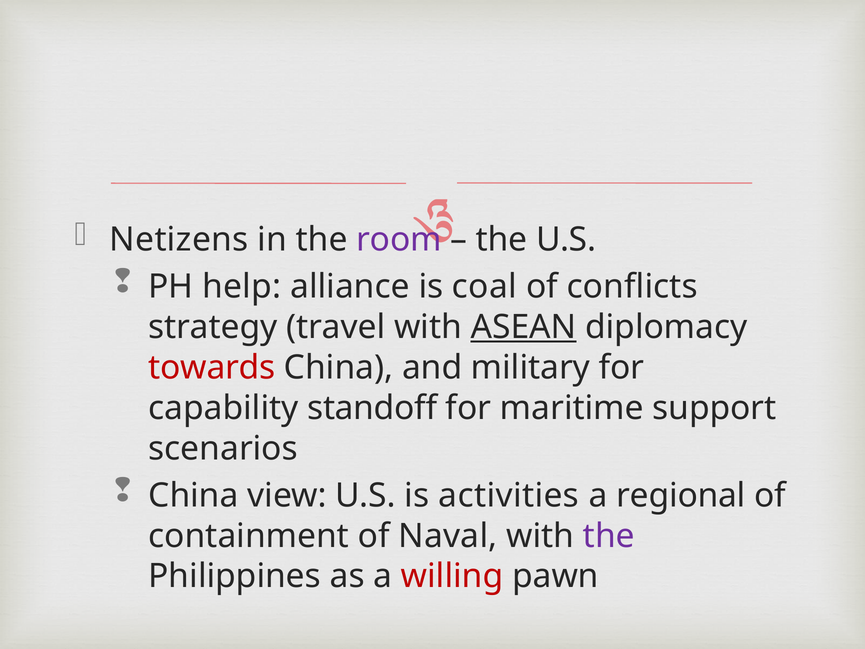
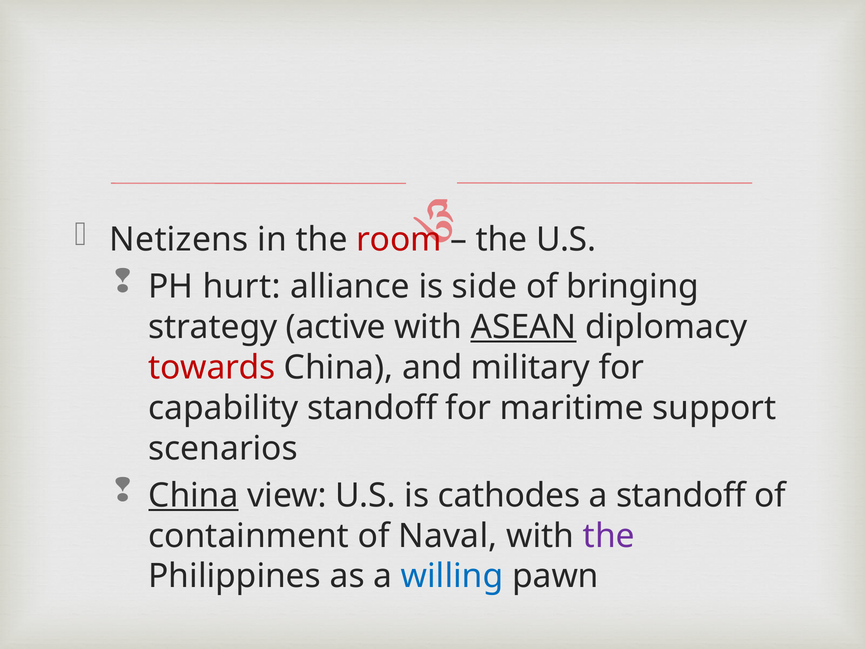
room colour: purple -> red
help: help -> hurt
coal: coal -> side
conflicts: conflicts -> bringing
travel: travel -> active
China at (193, 495) underline: none -> present
activities: activities -> cathodes
a regional: regional -> standoff
willing colour: red -> blue
